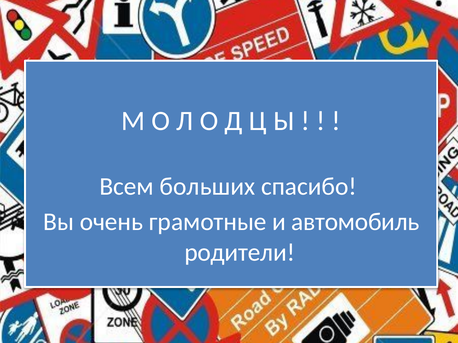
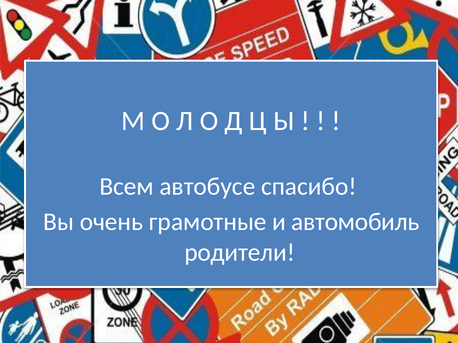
больших: больших -> автобусе
